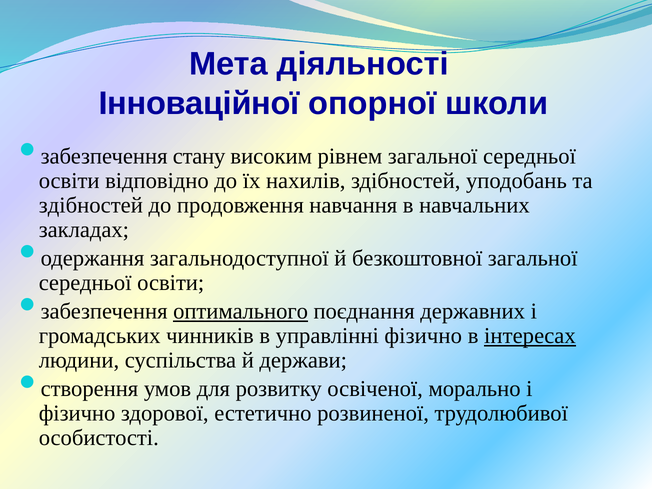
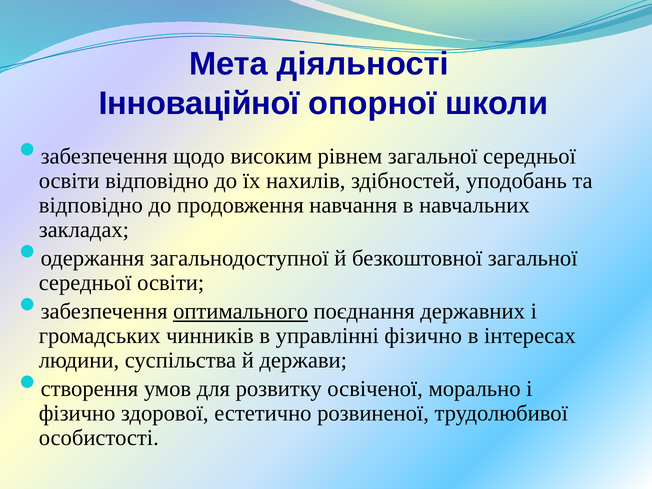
стану: стану -> щодо
здібностей at (91, 205): здібностей -> відповідно
інтересах underline: present -> none
